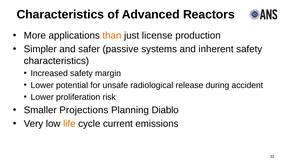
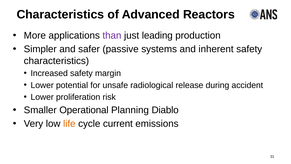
than colour: orange -> purple
license: license -> leading
Projections: Projections -> Operational
